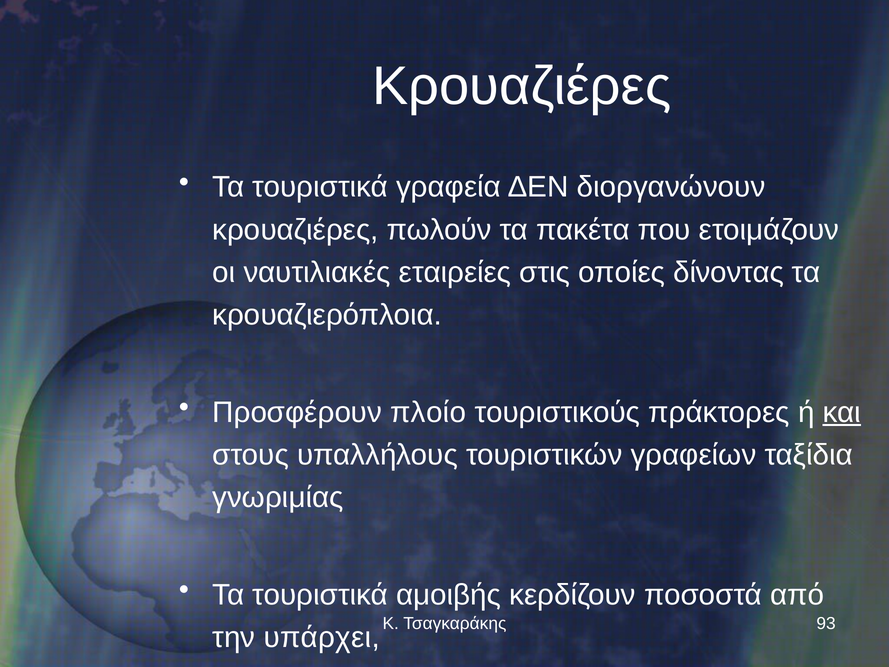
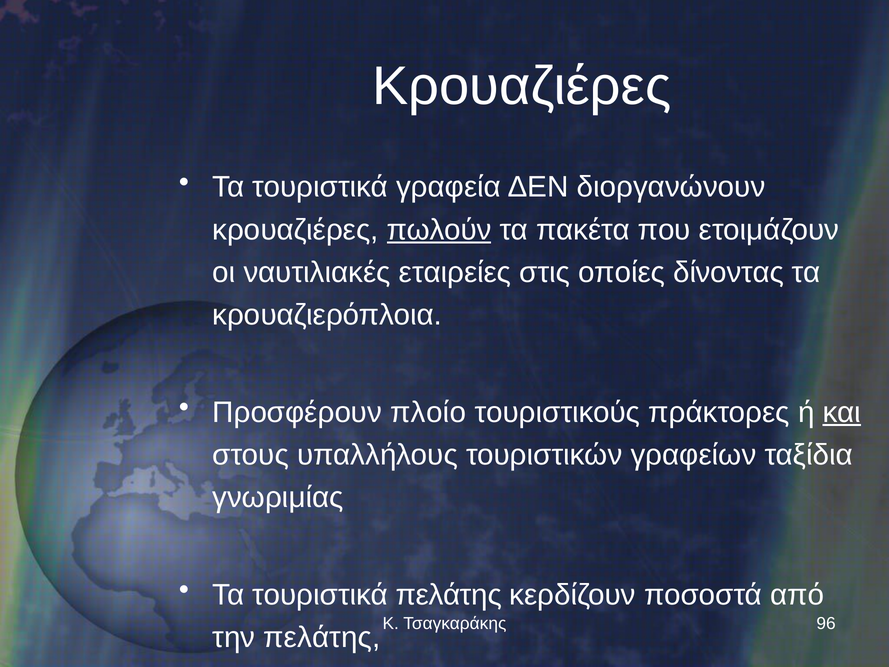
πωλούν underline: none -> present
τουριστικά αμοιβής: αμοιβής -> πελάτης
την υπάρχει: υπάρχει -> πελάτης
93: 93 -> 96
